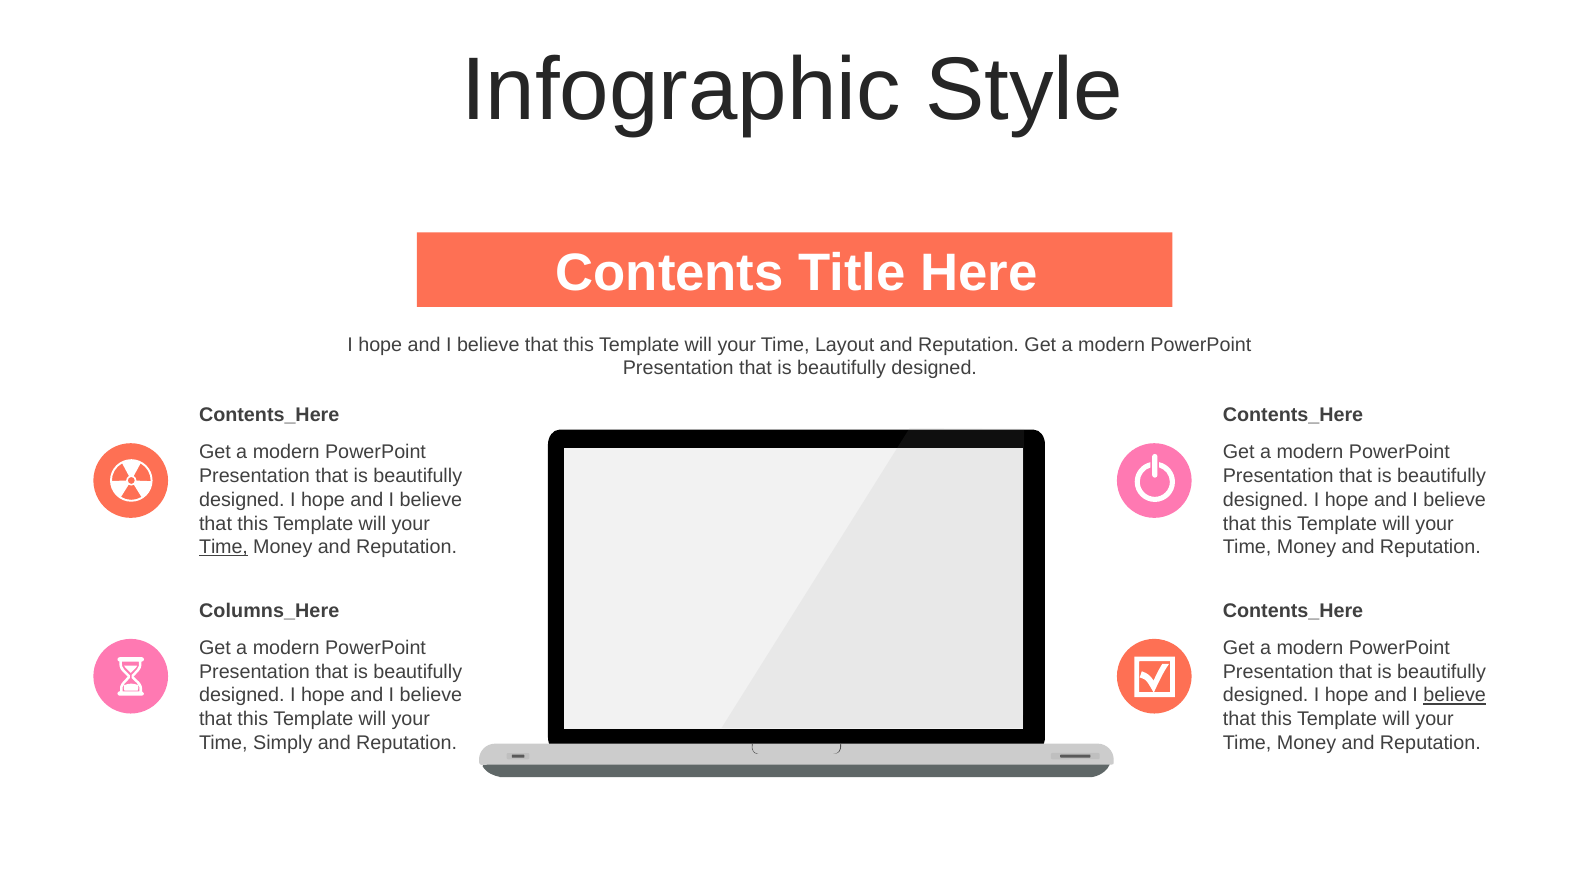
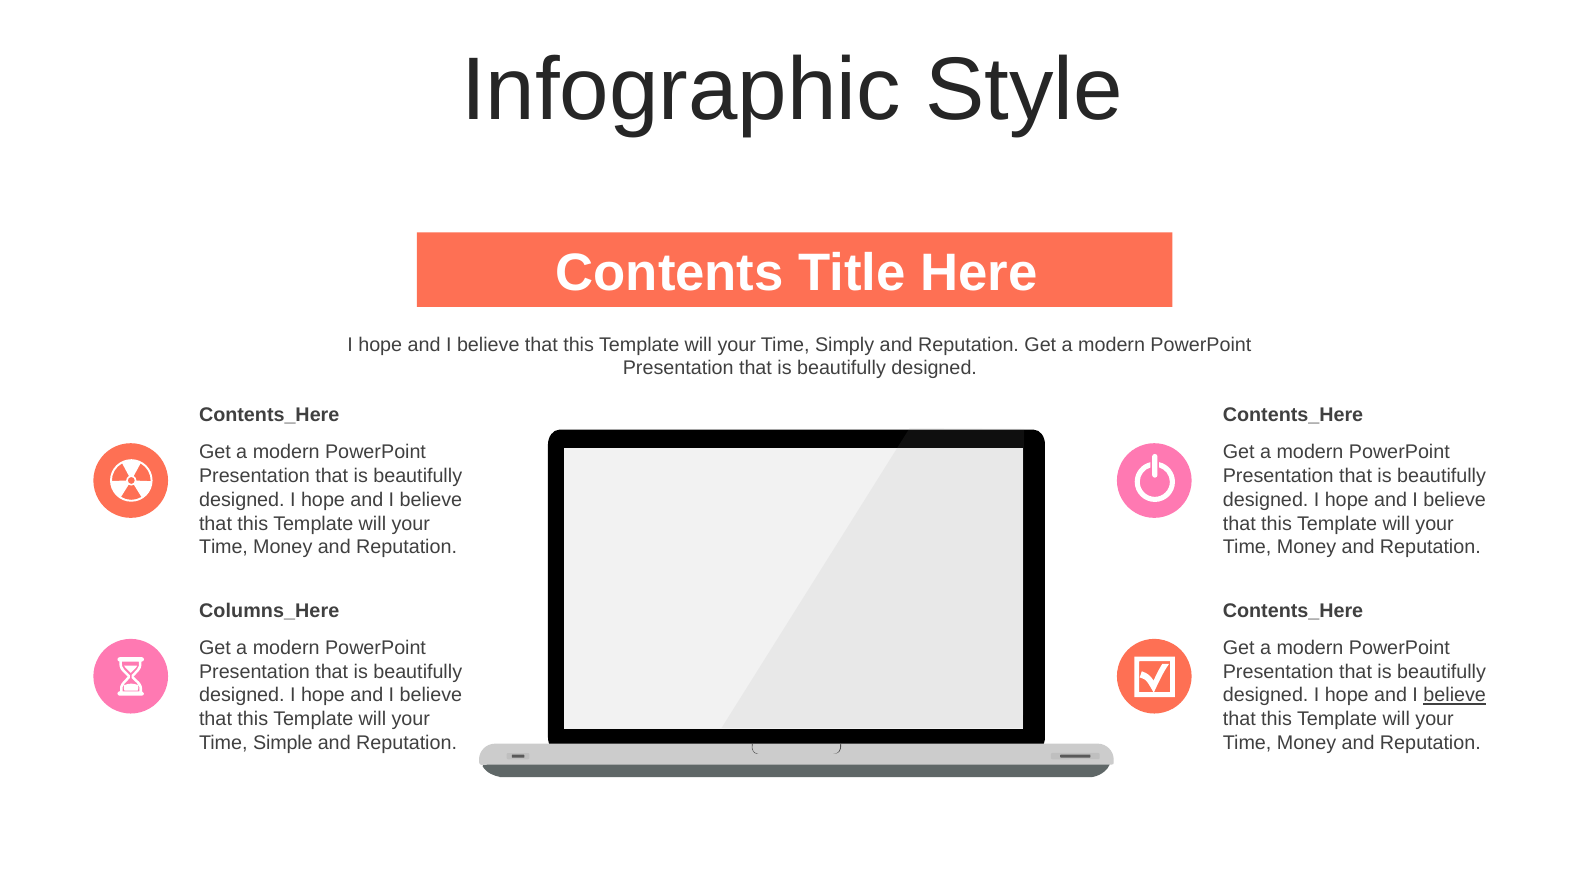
Layout: Layout -> Simply
Time at (223, 547) underline: present -> none
Simply: Simply -> Simple
